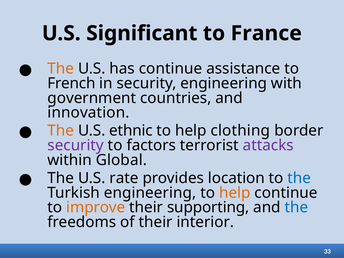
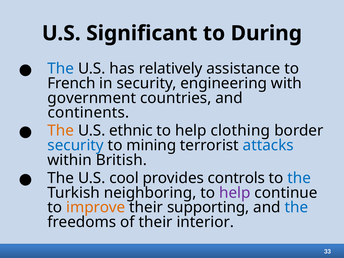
France: France -> During
The at (61, 69) colour: orange -> blue
has continue: continue -> relatively
innovation: innovation -> continents
security at (76, 145) colour: purple -> blue
factors: factors -> mining
attacks colour: purple -> blue
Global: Global -> British
rate: rate -> cool
location: location -> controls
Turkish engineering: engineering -> neighboring
help at (235, 193) colour: orange -> purple
